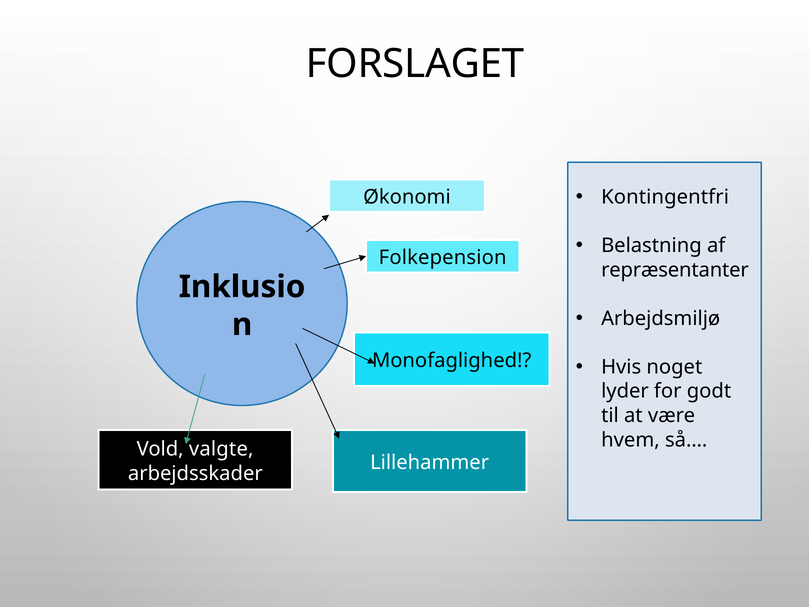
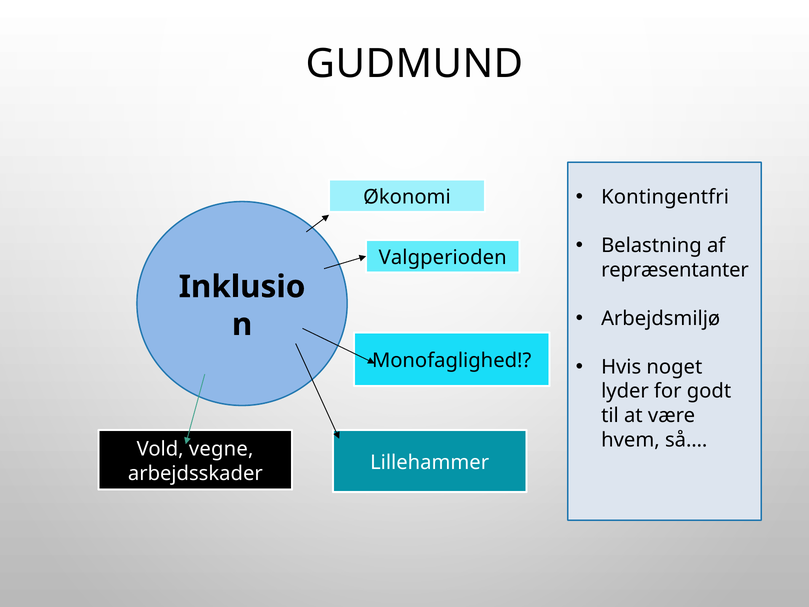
FORSLAGET: FORSLAGET -> GUDMUND
Folkepension: Folkepension -> Valgperioden
valgte: valgte -> vegne
